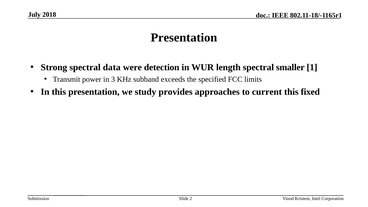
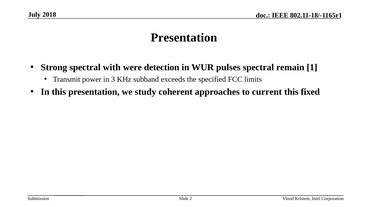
data: data -> with
length: length -> pulses
smaller: smaller -> remain
provides: provides -> coherent
